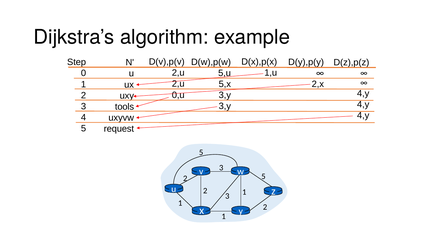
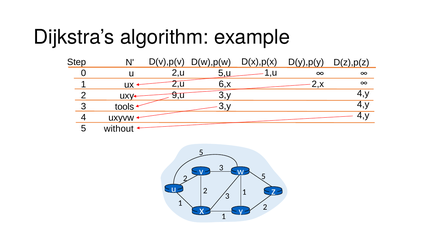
5,x: 5,x -> 6,x
0,u: 0,u -> 9,u
request: request -> without
